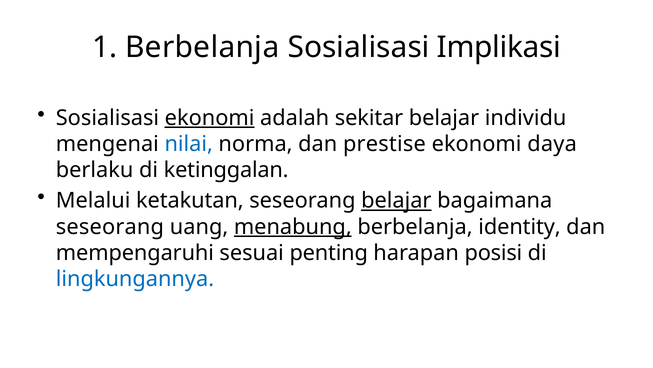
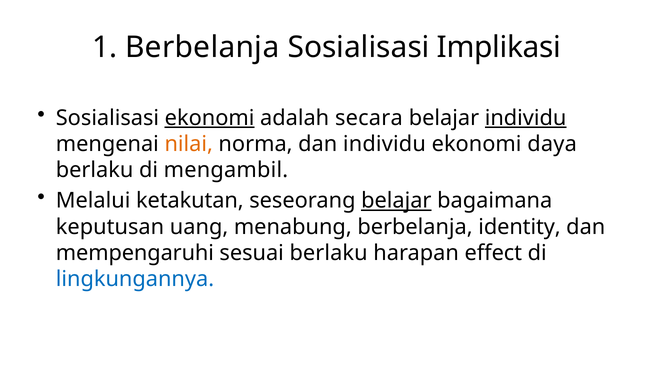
sekitar: sekitar -> secara
individu at (526, 118) underline: none -> present
nilai colour: blue -> orange
dan prestise: prestise -> individu
ketinggalan: ketinggalan -> mengambil
seseorang at (110, 226): seseorang -> keputusan
menabung underline: present -> none
sesuai penting: penting -> berlaku
posisi: posisi -> effect
